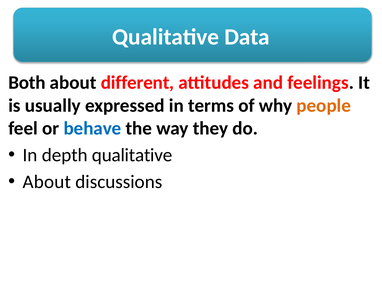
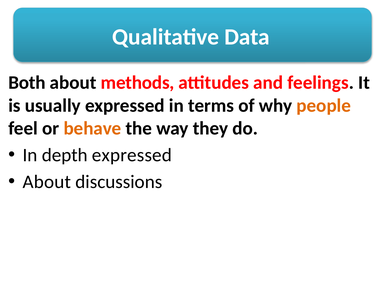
different: different -> methods
behave colour: blue -> orange
depth qualitative: qualitative -> expressed
